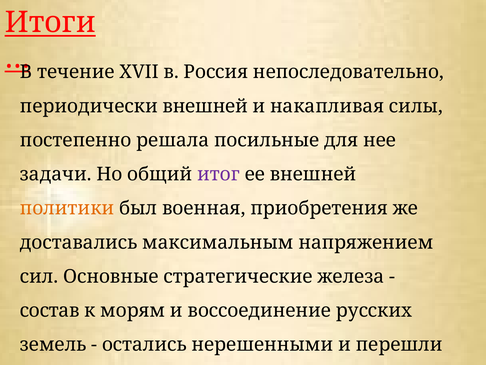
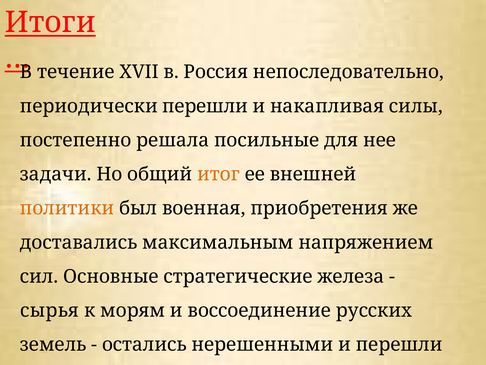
периодически внешней: внешней -> перешли
итог colour: purple -> orange
состав: состав -> сырья
